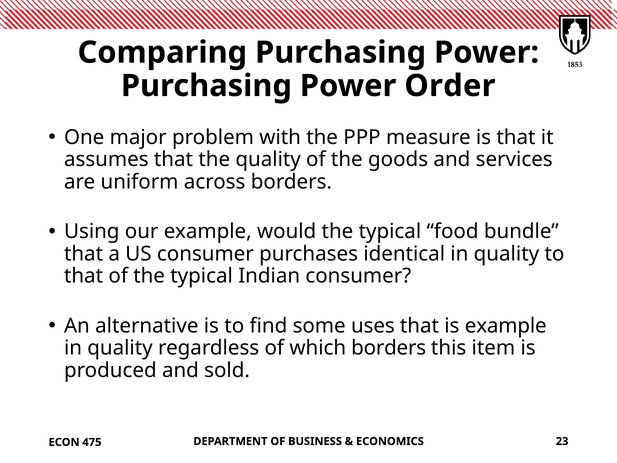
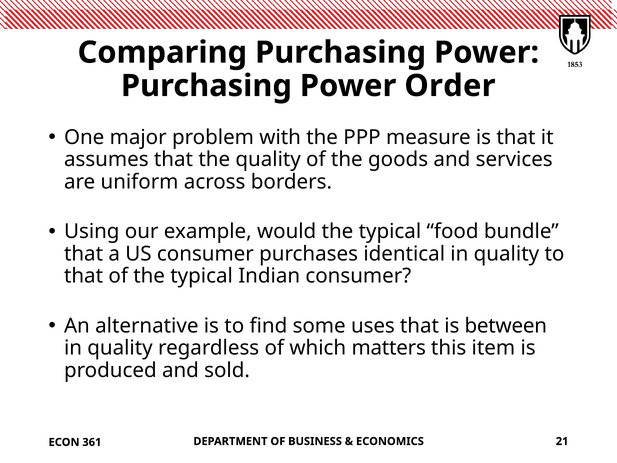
is example: example -> between
which borders: borders -> matters
23: 23 -> 21
475: 475 -> 361
